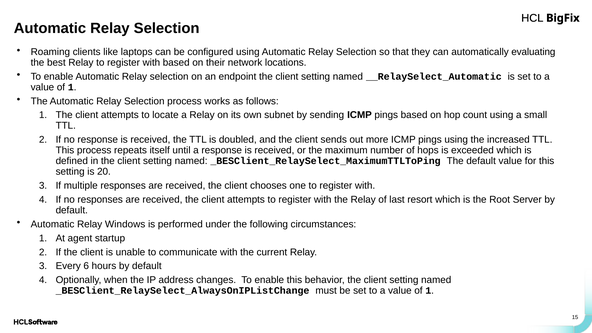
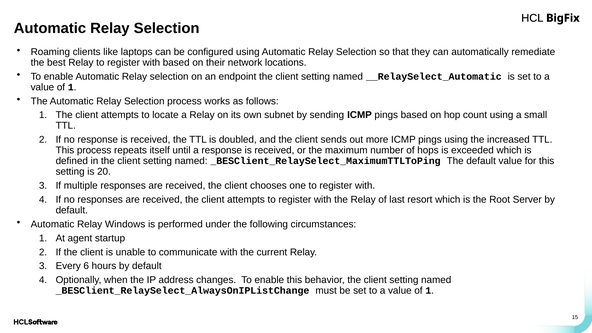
evaluating: evaluating -> remediate
